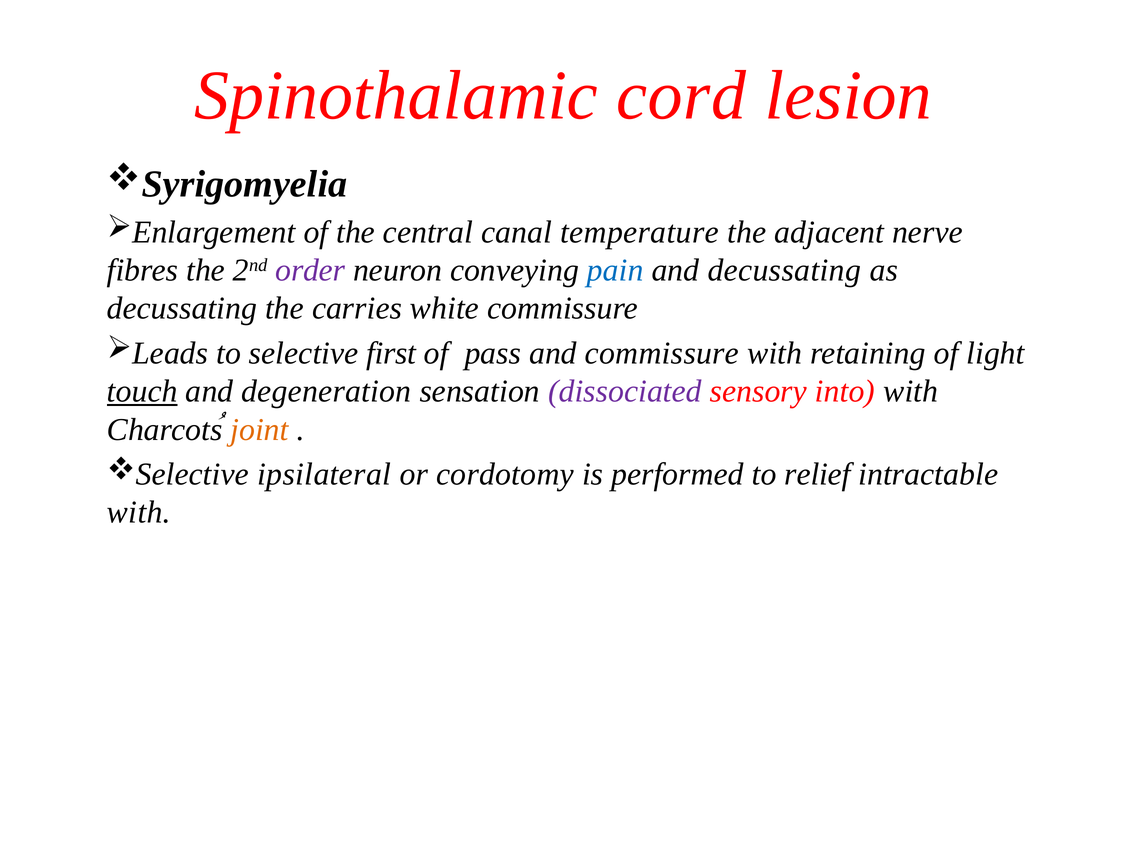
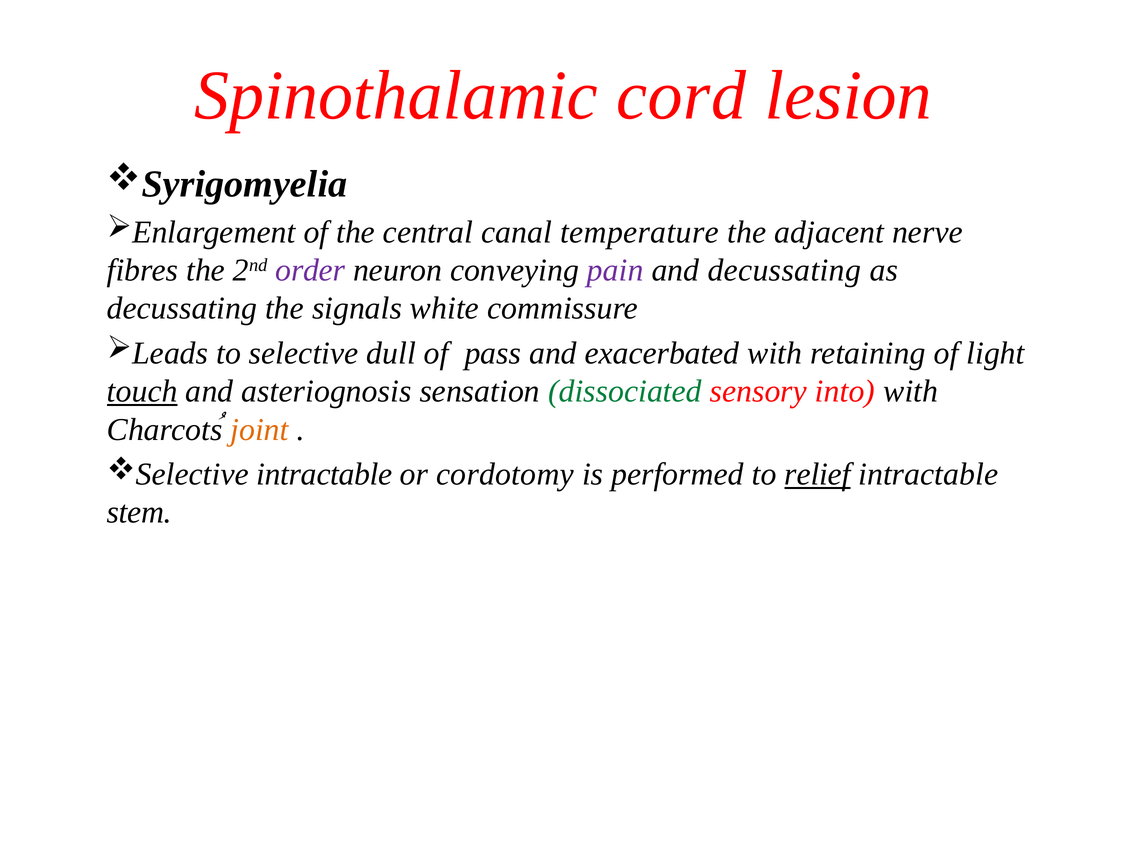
pain colour: blue -> purple
carries: carries -> signals
first: first -> dull
and commissure: commissure -> exacerbated
degeneration: degeneration -> asteriognosis
dissociated colour: purple -> green
ipsilateral at (324, 474): ipsilateral -> intractable
relief underline: none -> present
with at (139, 512): with -> stem
